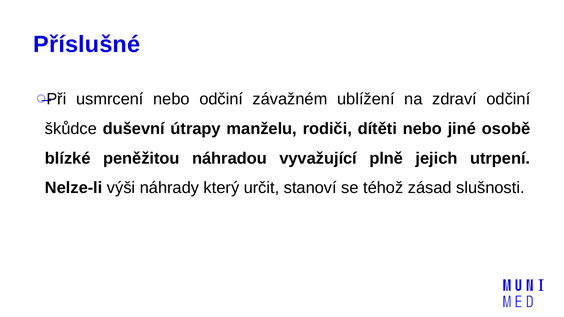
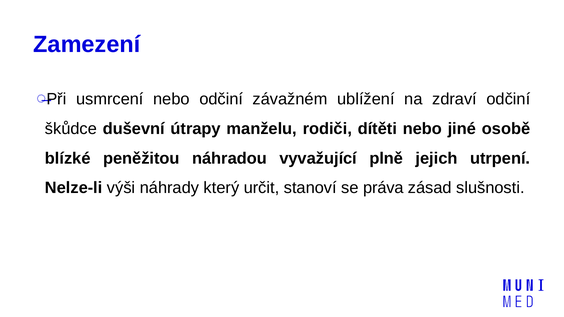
Příslušné: Příslušné -> Zamezení
téhož: téhož -> práva
